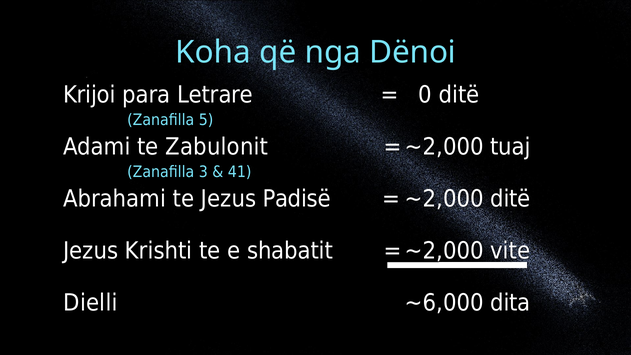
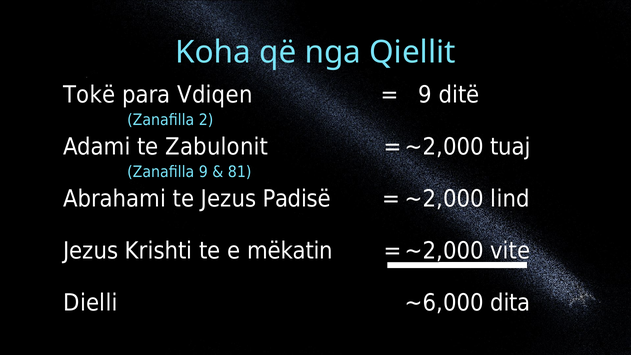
Dënoi: Dënoi -> Qiellit
Krijoi: Krijoi -> Tokë
Letrare: Letrare -> Vdiqen
0 at (425, 95): 0 -> 9
5: 5 -> 2
Zanafilla 3: 3 -> 9
41: 41 -> 81
ditë at (510, 199): ditë -> lind
shabatit: shabatit -> mëkatin
